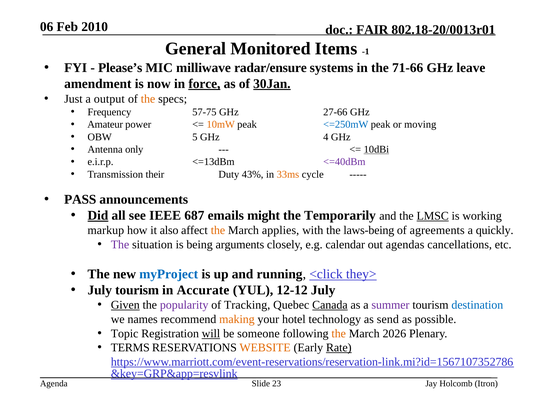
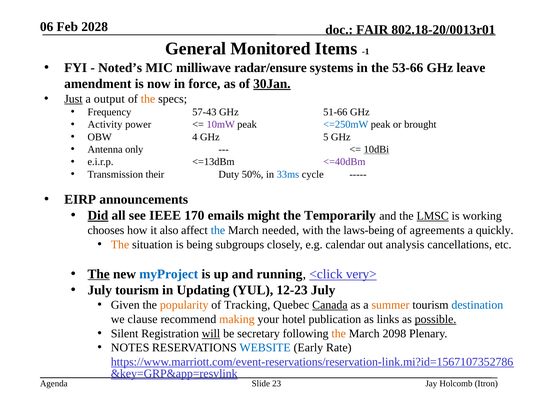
2010: 2010 -> 2028
Please’s: Please’s -> Noted’s
71-66: 71-66 -> 53-66
force underline: present -> none
Just underline: none -> present
57-75: 57-75 -> 57-43
27-66: 27-66 -> 51-66
Amateur: Amateur -> Activity
10mW colour: orange -> purple
moving: moving -> brought
5: 5 -> 4
4: 4 -> 5
43%: 43% -> 50%
33ms colour: orange -> blue
PASS: PASS -> EIRP
687: 687 -> 170
markup: markup -> chooses
the at (218, 230) colour: orange -> blue
applies: applies -> needed
The at (120, 244) colour: purple -> orange
arguments: arguments -> subgroups
agendas: agendas -> analysis
The at (99, 274) underline: none -> present
they>: they> -> very>
Accurate: Accurate -> Updating
12-12: 12-12 -> 12-23
Given underline: present -> none
popularity colour: purple -> orange
summer colour: purple -> orange
names: names -> clause
technology: technology -> publication
send: send -> links
possible underline: none -> present
Topic: Topic -> Silent
someone: someone -> secretary
2026: 2026 -> 2098
TERMS: TERMS -> NOTES
WEBSITE colour: orange -> blue
Rate underline: present -> none
